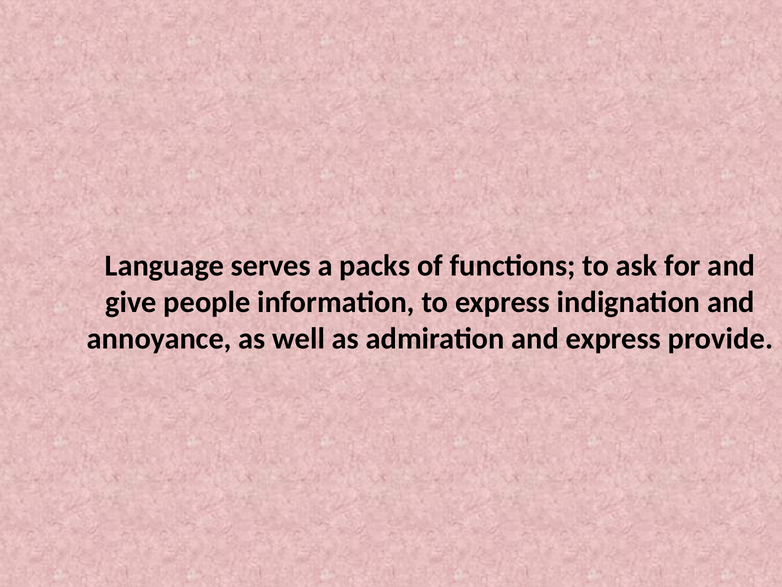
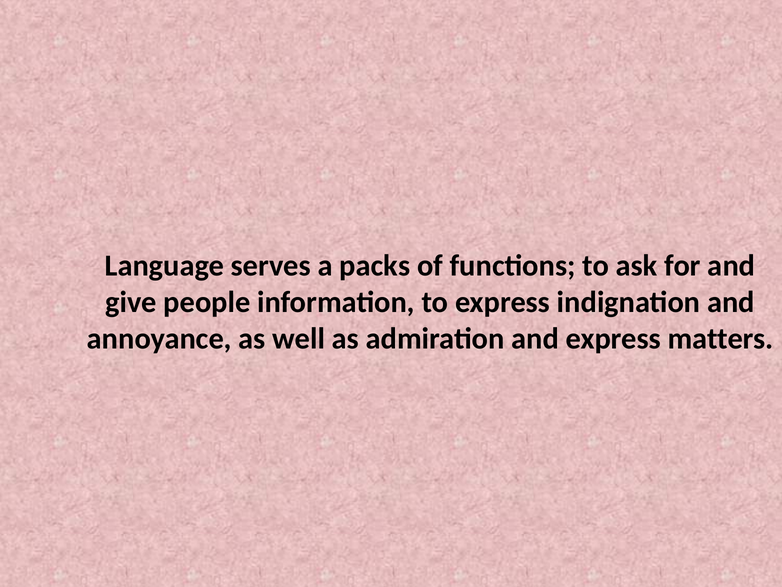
provide: provide -> matters
